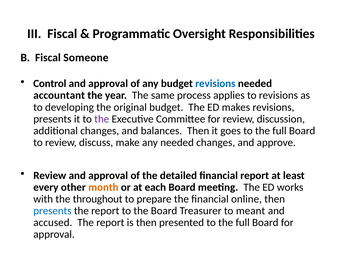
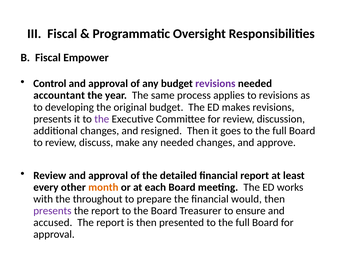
Someone: Someone -> Empower
revisions at (215, 84) colour: blue -> purple
balances: balances -> resigned
online: online -> would
presents at (52, 211) colour: blue -> purple
meant: meant -> ensure
